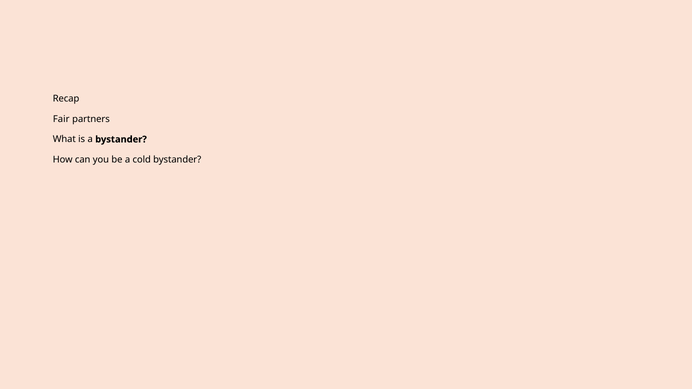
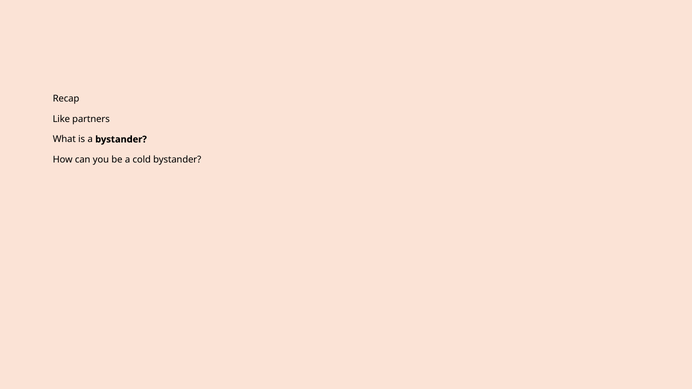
Fair: Fair -> Like
